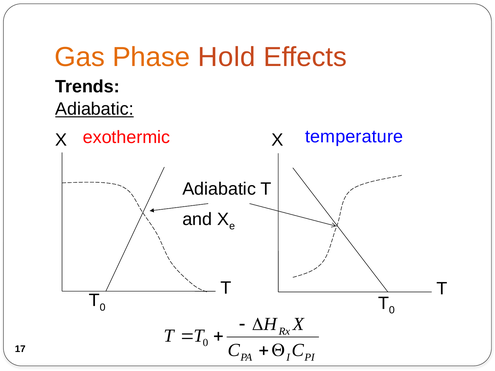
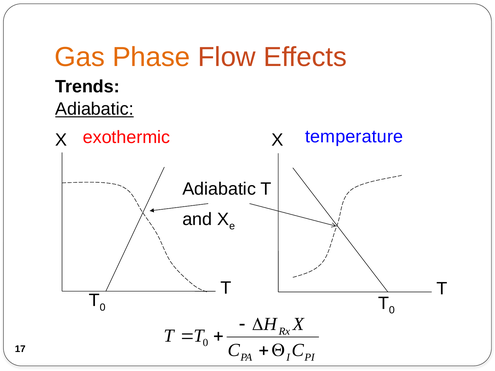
Hold: Hold -> Flow
